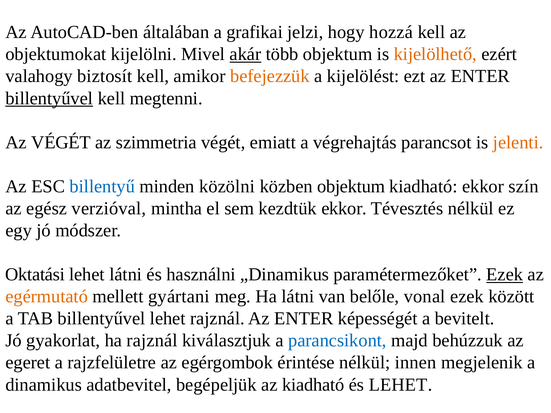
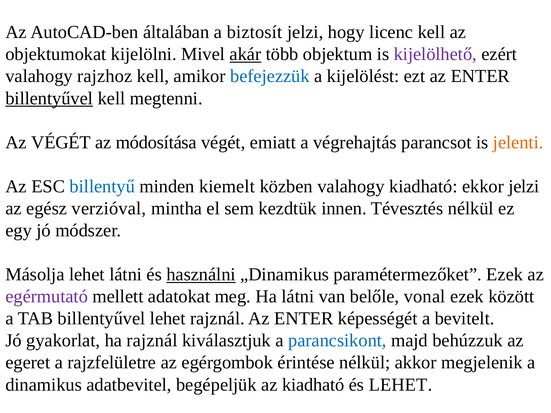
grafikai: grafikai -> biztosít
hozzá: hozzá -> licenc
kijelölhető colour: orange -> purple
biztosít: biztosít -> rajzhoz
befejezzük colour: orange -> blue
szimmetria: szimmetria -> módosítása
közölni: közölni -> kiemelt
közben objektum: objektum -> valahogy
ekkor szín: szín -> jelzi
kezdtük ekkor: ekkor -> innen
Oktatási: Oktatási -> Másolja
használni underline: none -> present
Ezek at (505, 275) underline: present -> none
egérmutató colour: orange -> purple
gyártani: gyártani -> adatokat
innen: innen -> akkor
